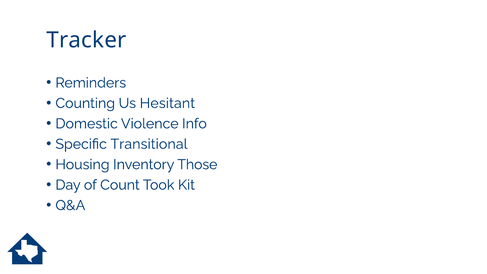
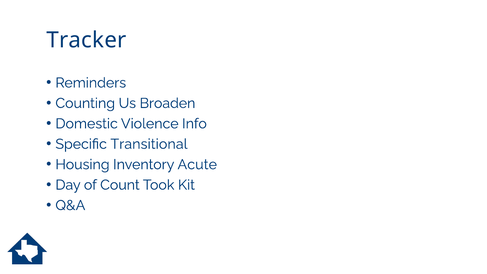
Hesitant: Hesitant -> Broaden
Those: Those -> Acute
